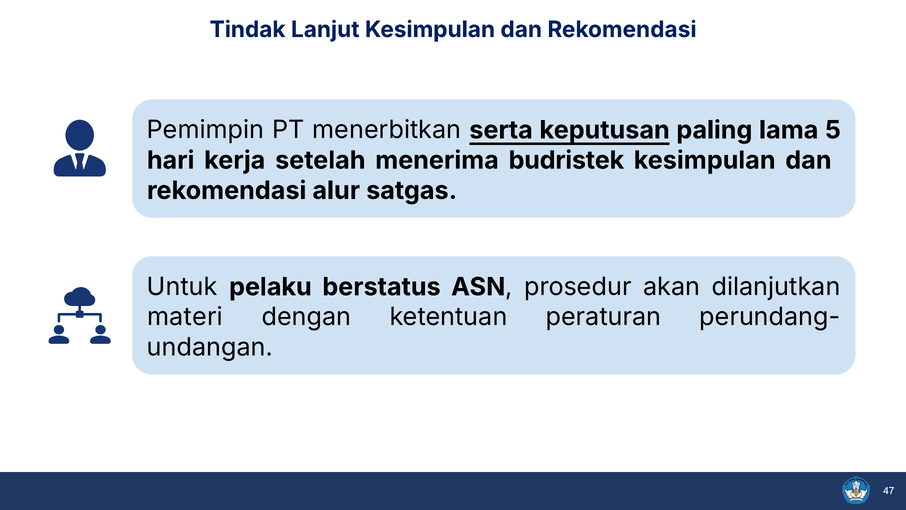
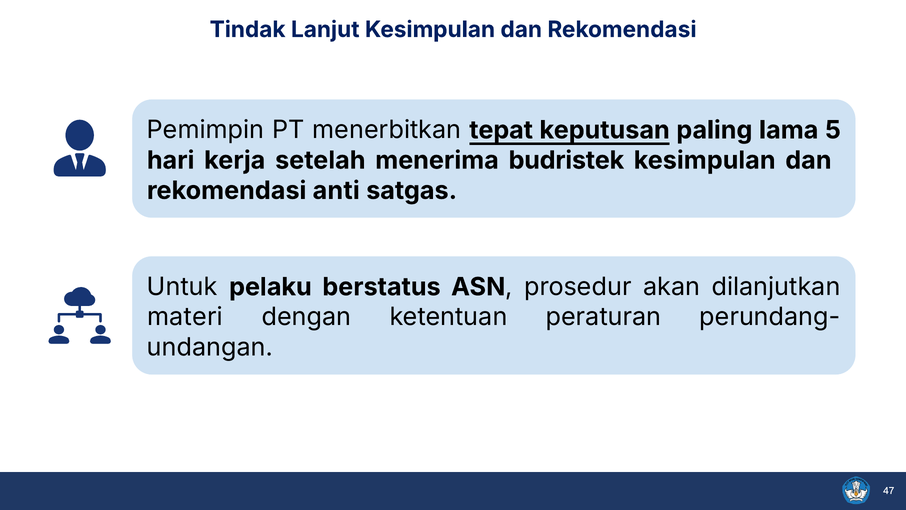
serta: serta -> tepat
alur: alur -> anti
